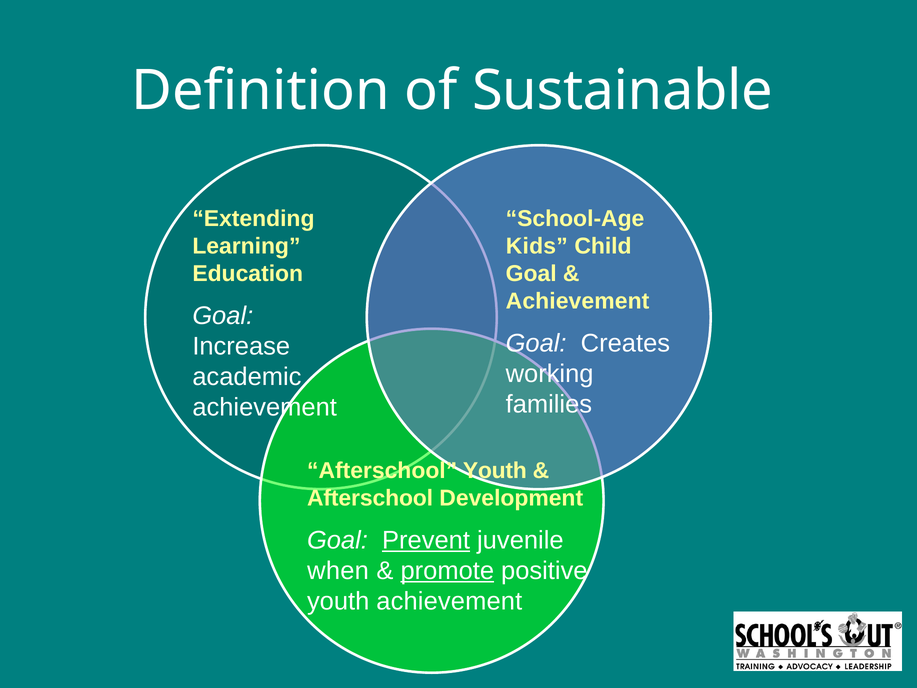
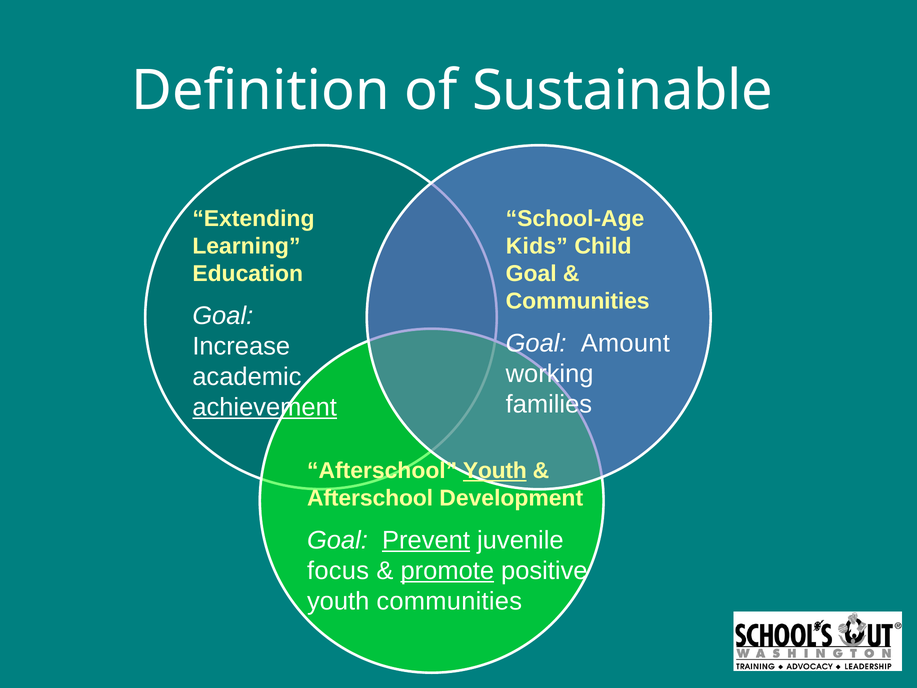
Achievement at (578, 301): Achievement -> Communities
Creates: Creates -> Amount
achievement at (265, 407) underline: none -> present
Youth at (495, 471) underline: none -> present
when: when -> focus
youth achievement: achievement -> communities
